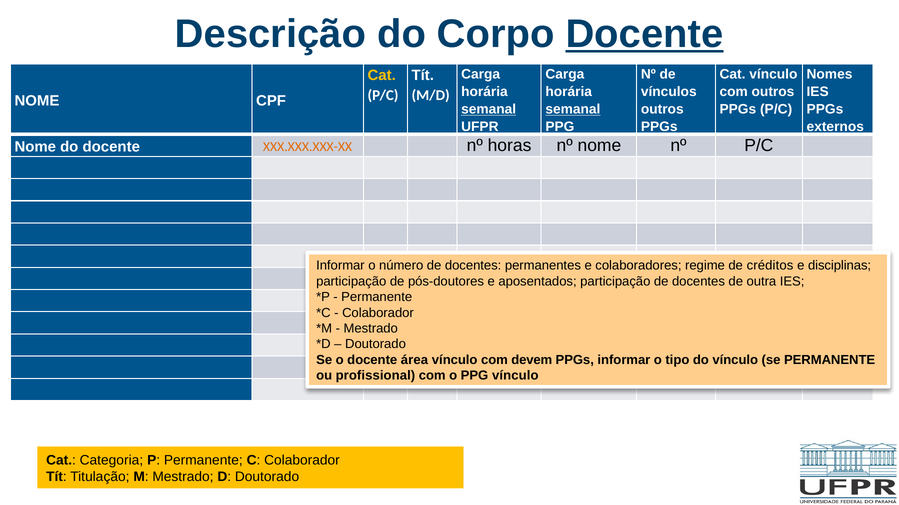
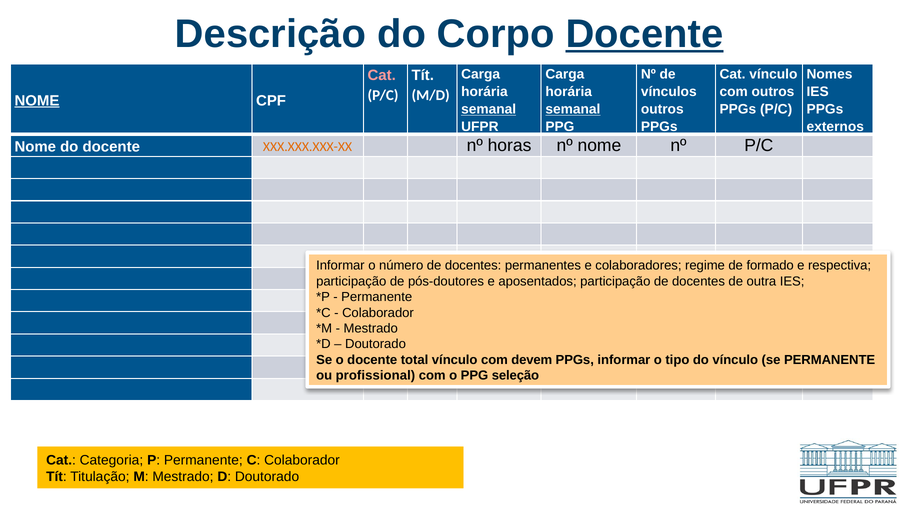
Cat at (382, 75) colour: yellow -> pink
NOME at (37, 101) underline: none -> present
créditos: créditos -> formado
disciplinas: disciplinas -> respectiva
área: área -> total
PPG vínculo: vínculo -> seleção
